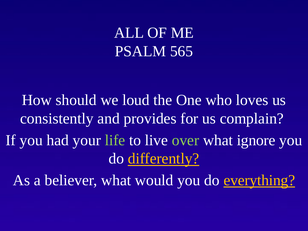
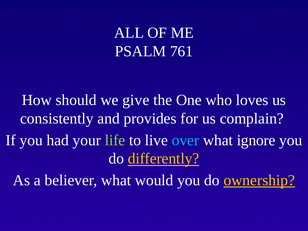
565: 565 -> 761
loud: loud -> give
over colour: light green -> light blue
everything: everything -> ownership
